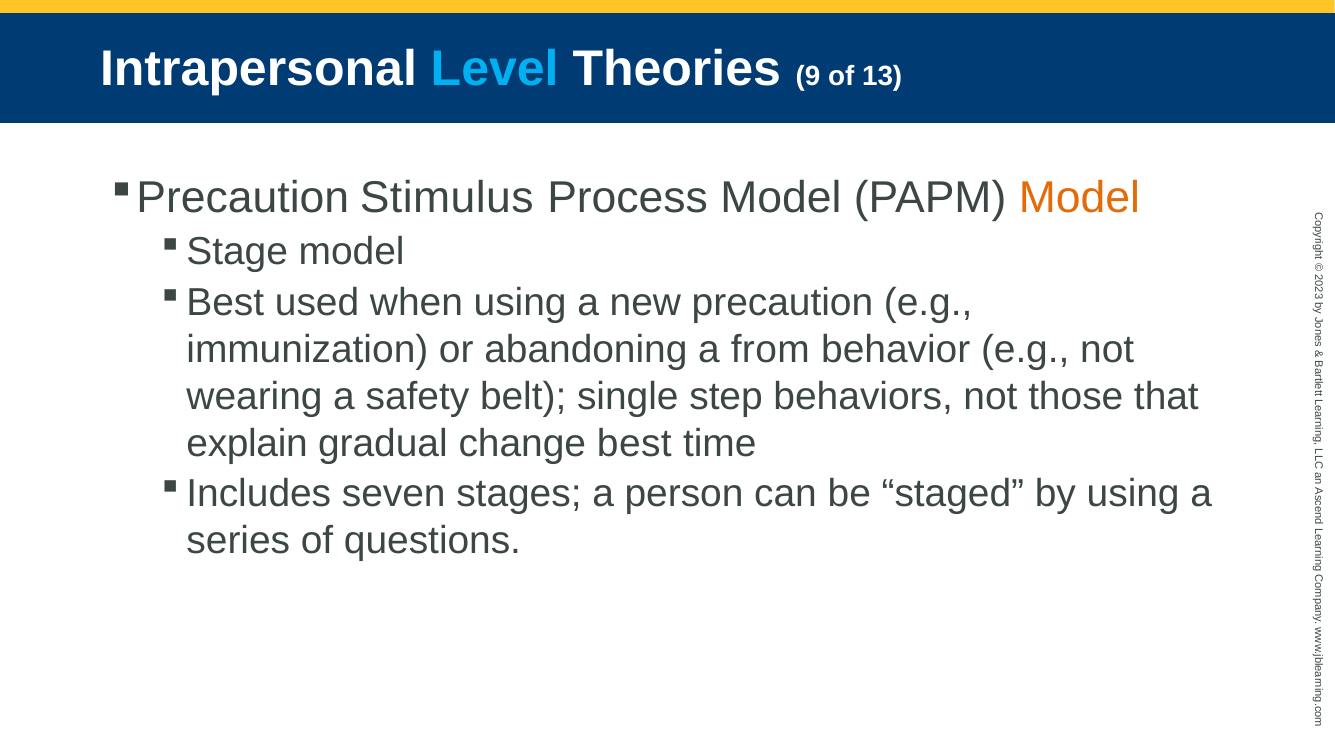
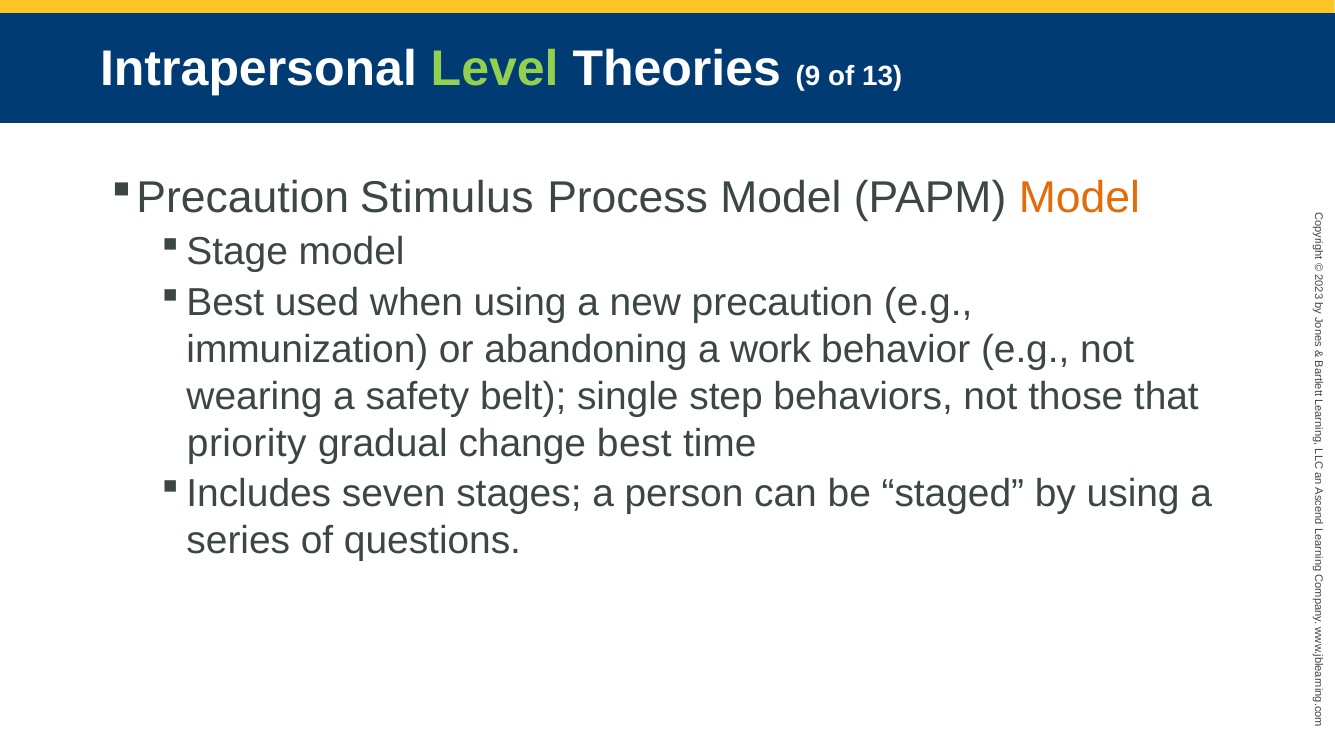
Level colour: light blue -> light green
from: from -> work
explain: explain -> priority
